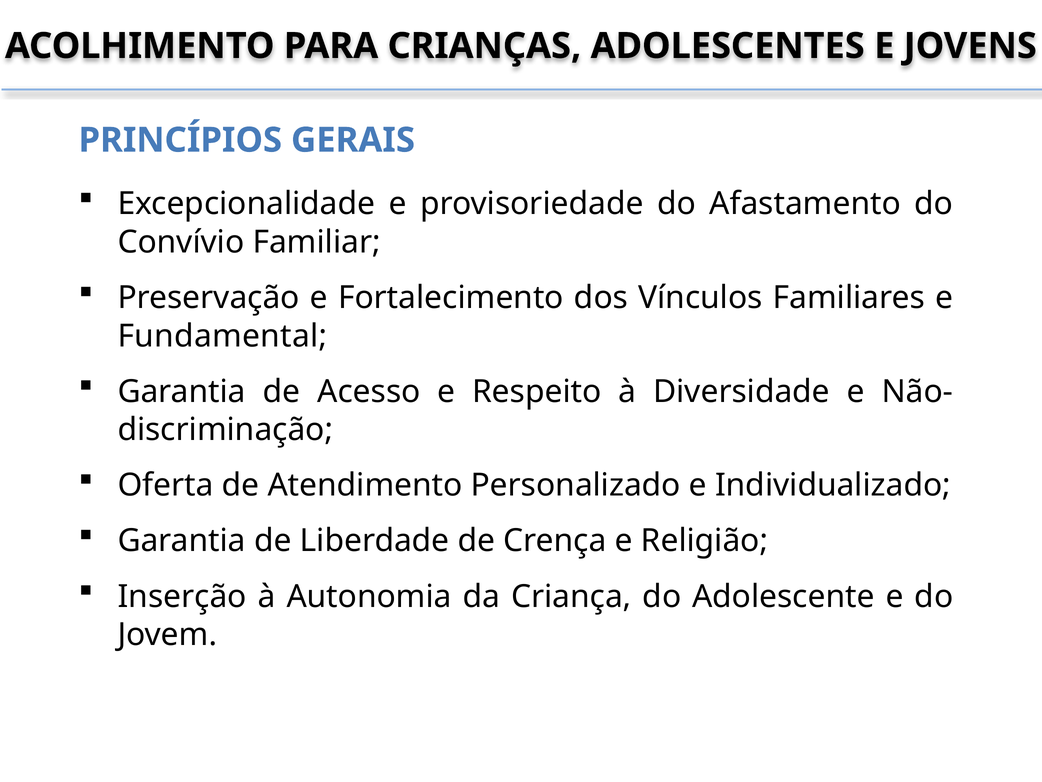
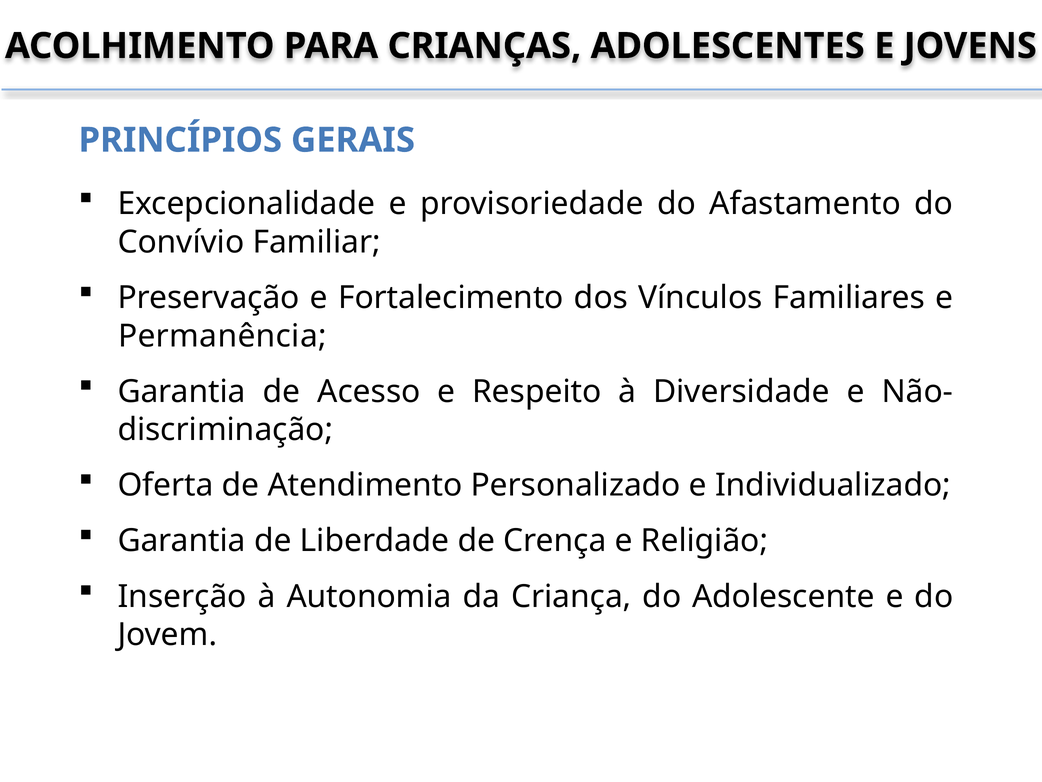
Fundamental: Fundamental -> Permanência
